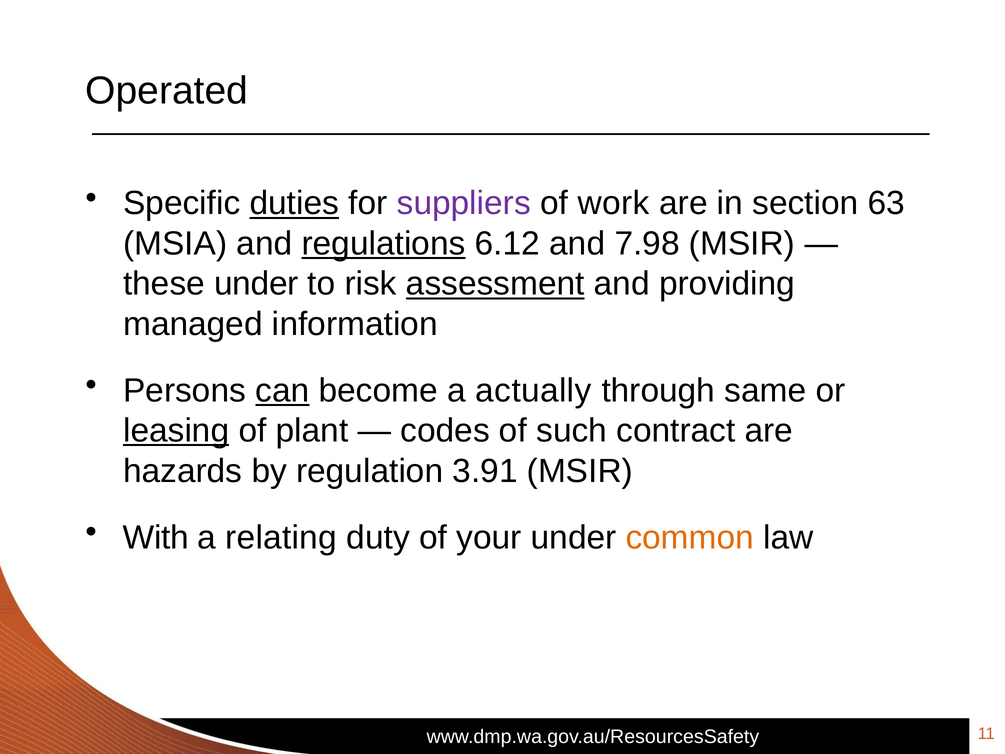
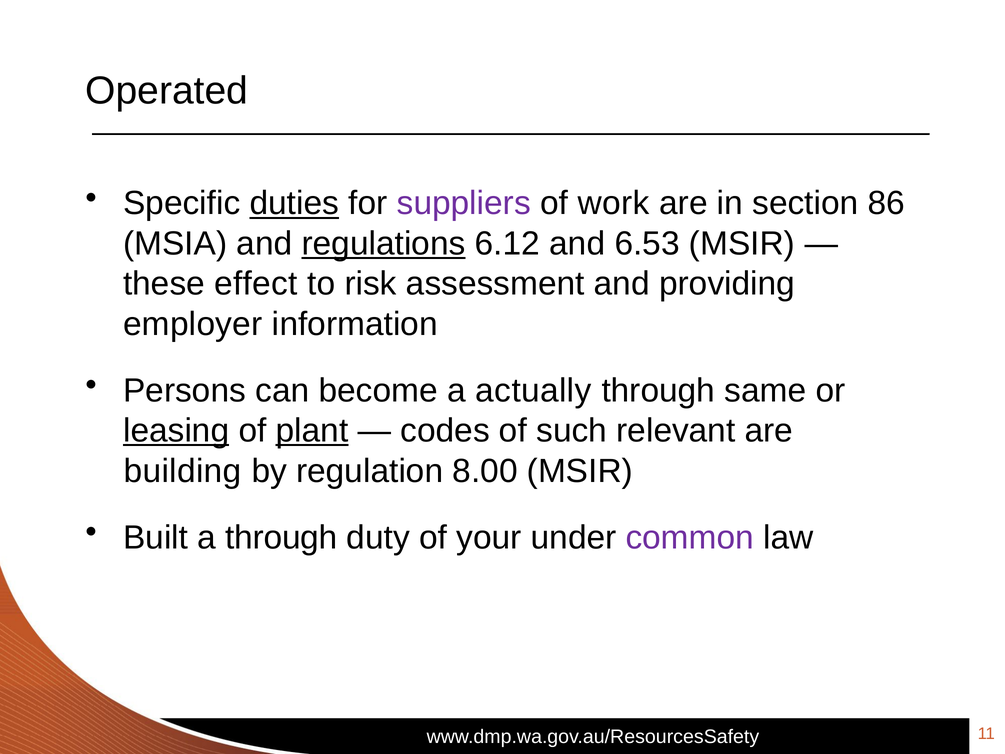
63: 63 -> 86
7.98: 7.98 -> 6.53
these under: under -> effect
assessment underline: present -> none
managed: managed -> employer
can underline: present -> none
plant underline: none -> present
contract: contract -> relevant
hazards: hazards -> building
3.91: 3.91 -> 8.00
With: With -> Built
a relating: relating -> through
common colour: orange -> purple
